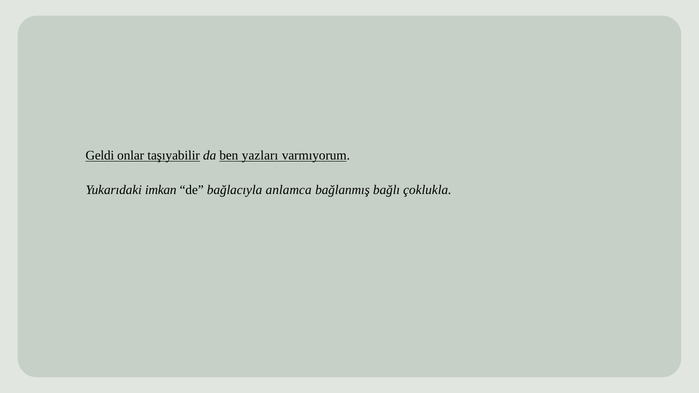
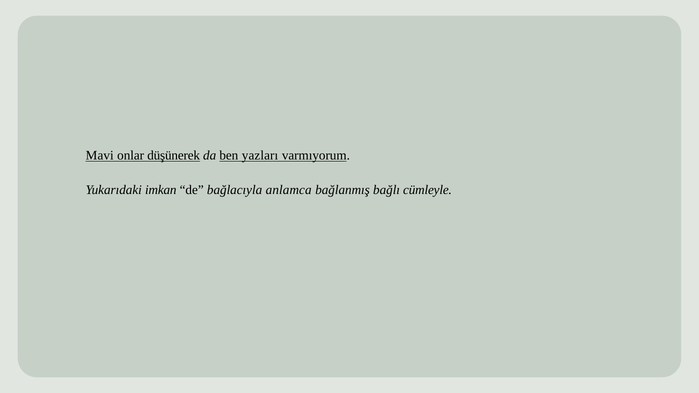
Geldi: Geldi -> Mavi
taşıyabilir: taşıyabilir -> düşünerek
çoklukla: çoklukla -> cümleyle
